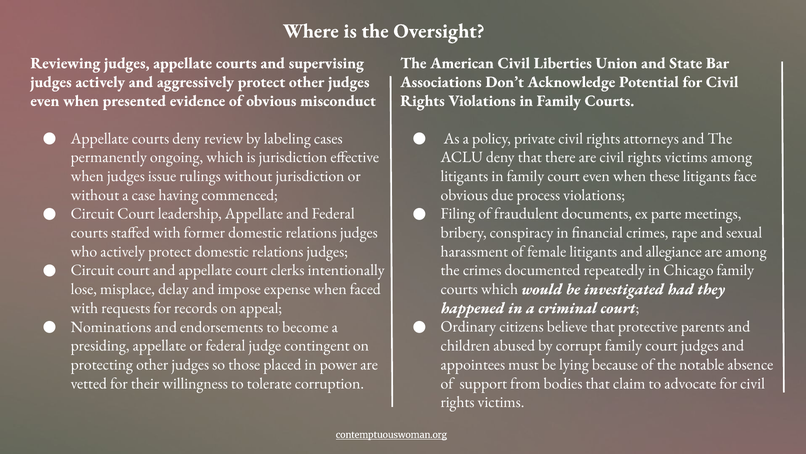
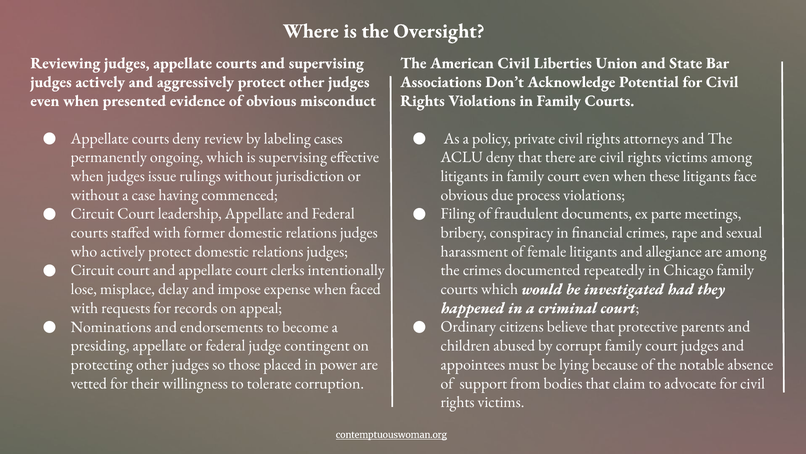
is jurisdiction: jurisdiction -> supervising
